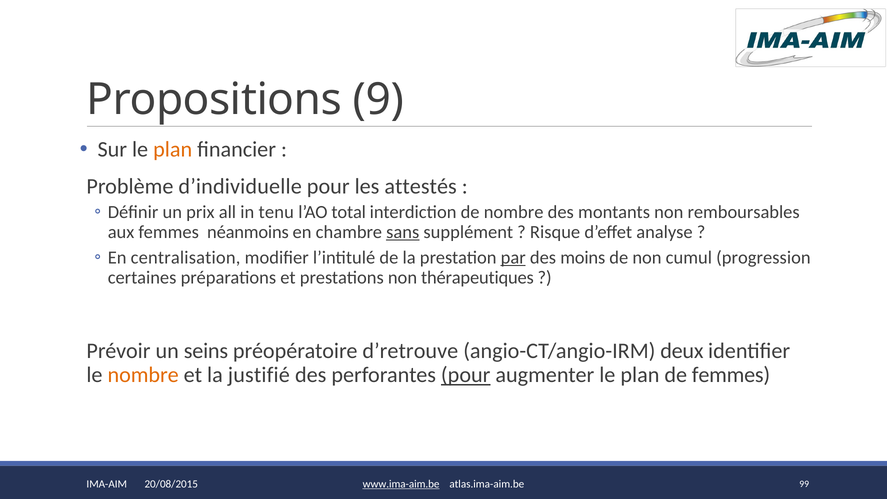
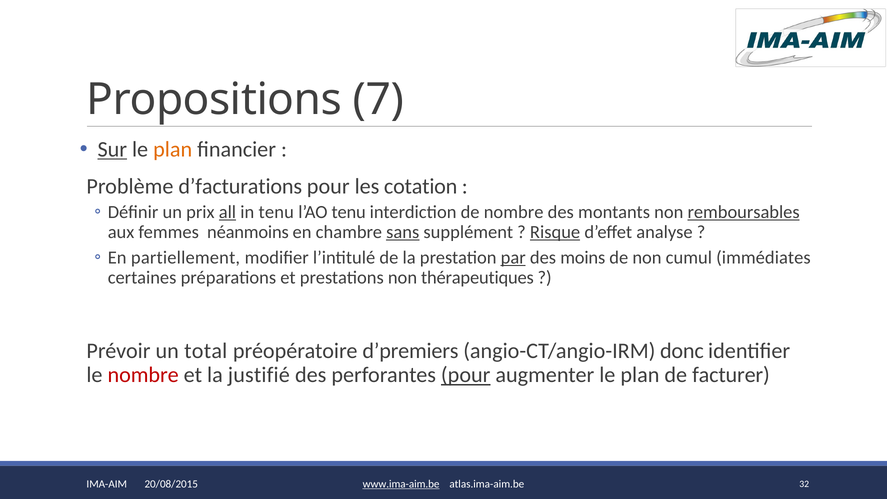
9: 9 -> 7
Sur underline: none -> present
d’individuelle: d’individuelle -> d’facturations
attestés: attestés -> cotation
all underline: none -> present
l’AO total: total -> tenu
remboursables underline: none -> present
Risque underline: none -> present
centralisation: centralisation -> partiellement
progression: progression -> immédiates
seins: seins -> total
d’retrouve: d’retrouve -> d’premiers
deux: deux -> donc
nombre at (143, 375) colour: orange -> red
de femmes: femmes -> facturer
99: 99 -> 32
